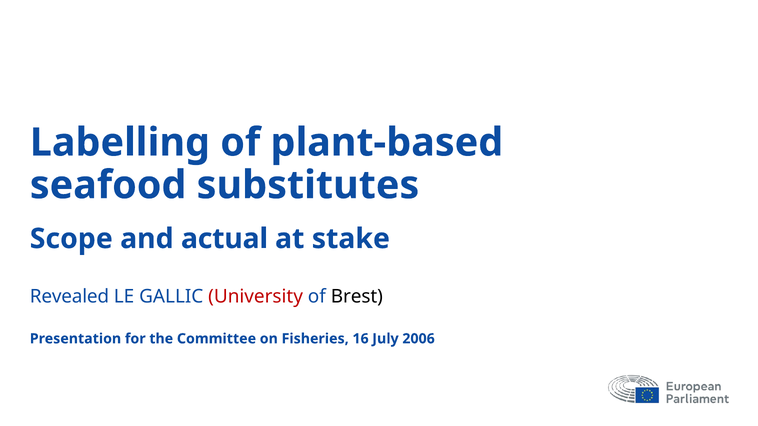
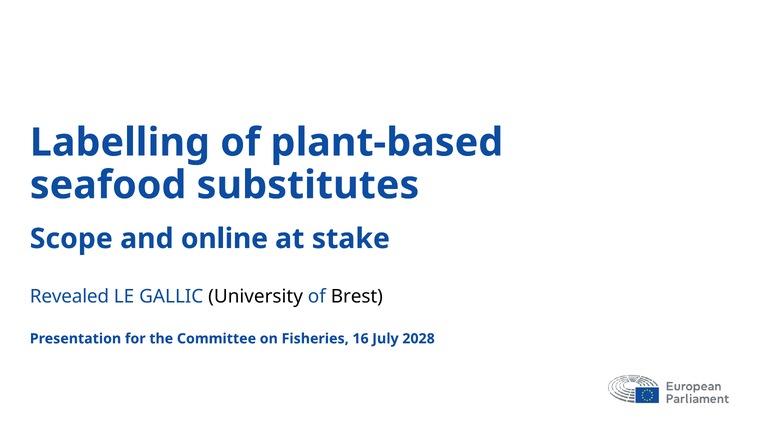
actual: actual -> online
University colour: red -> black
2006: 2006 -> 2028
